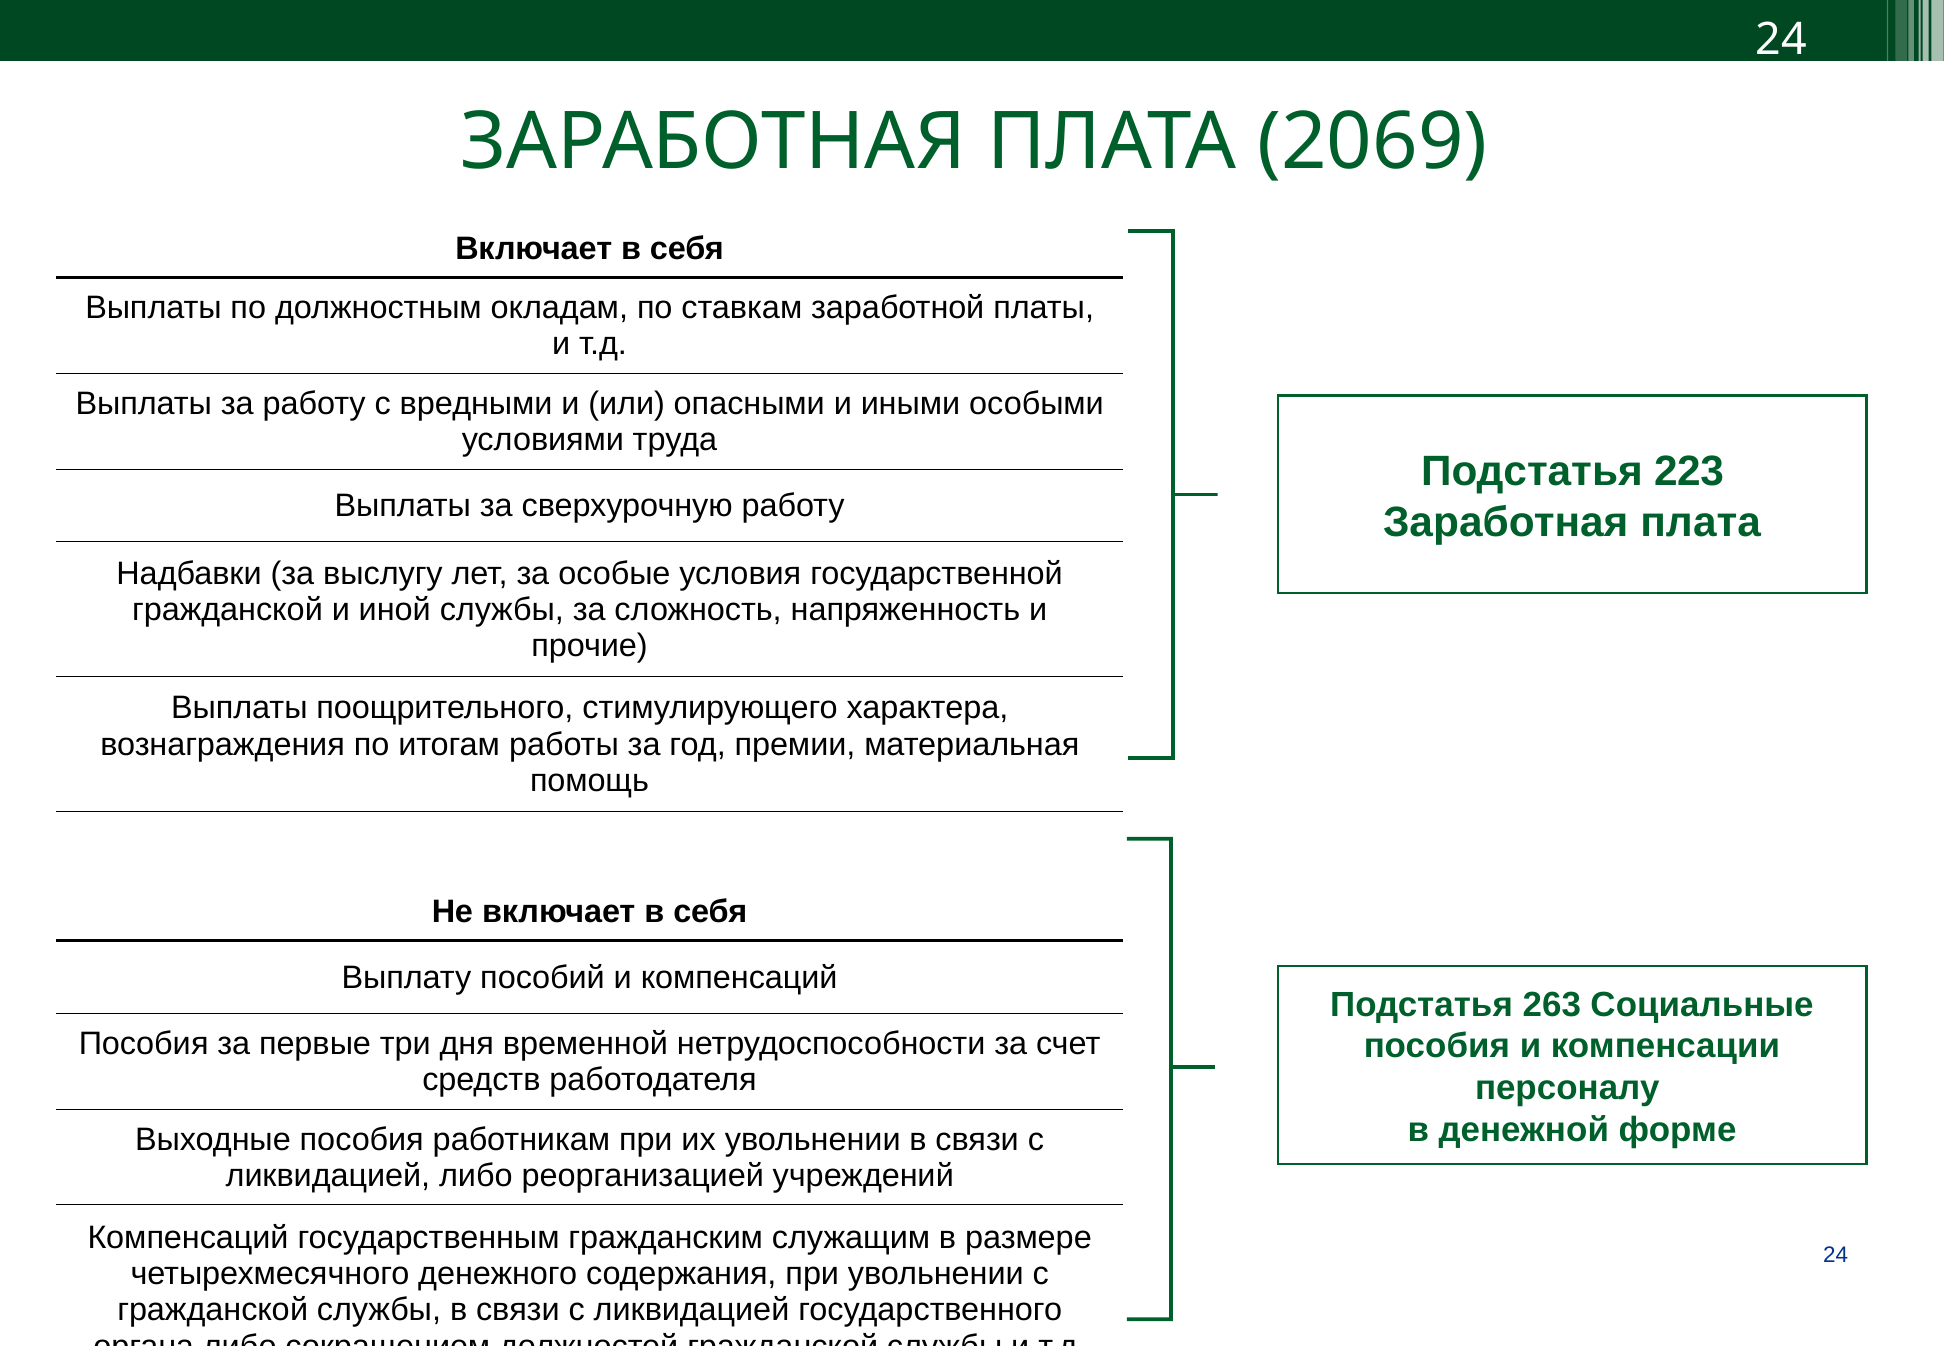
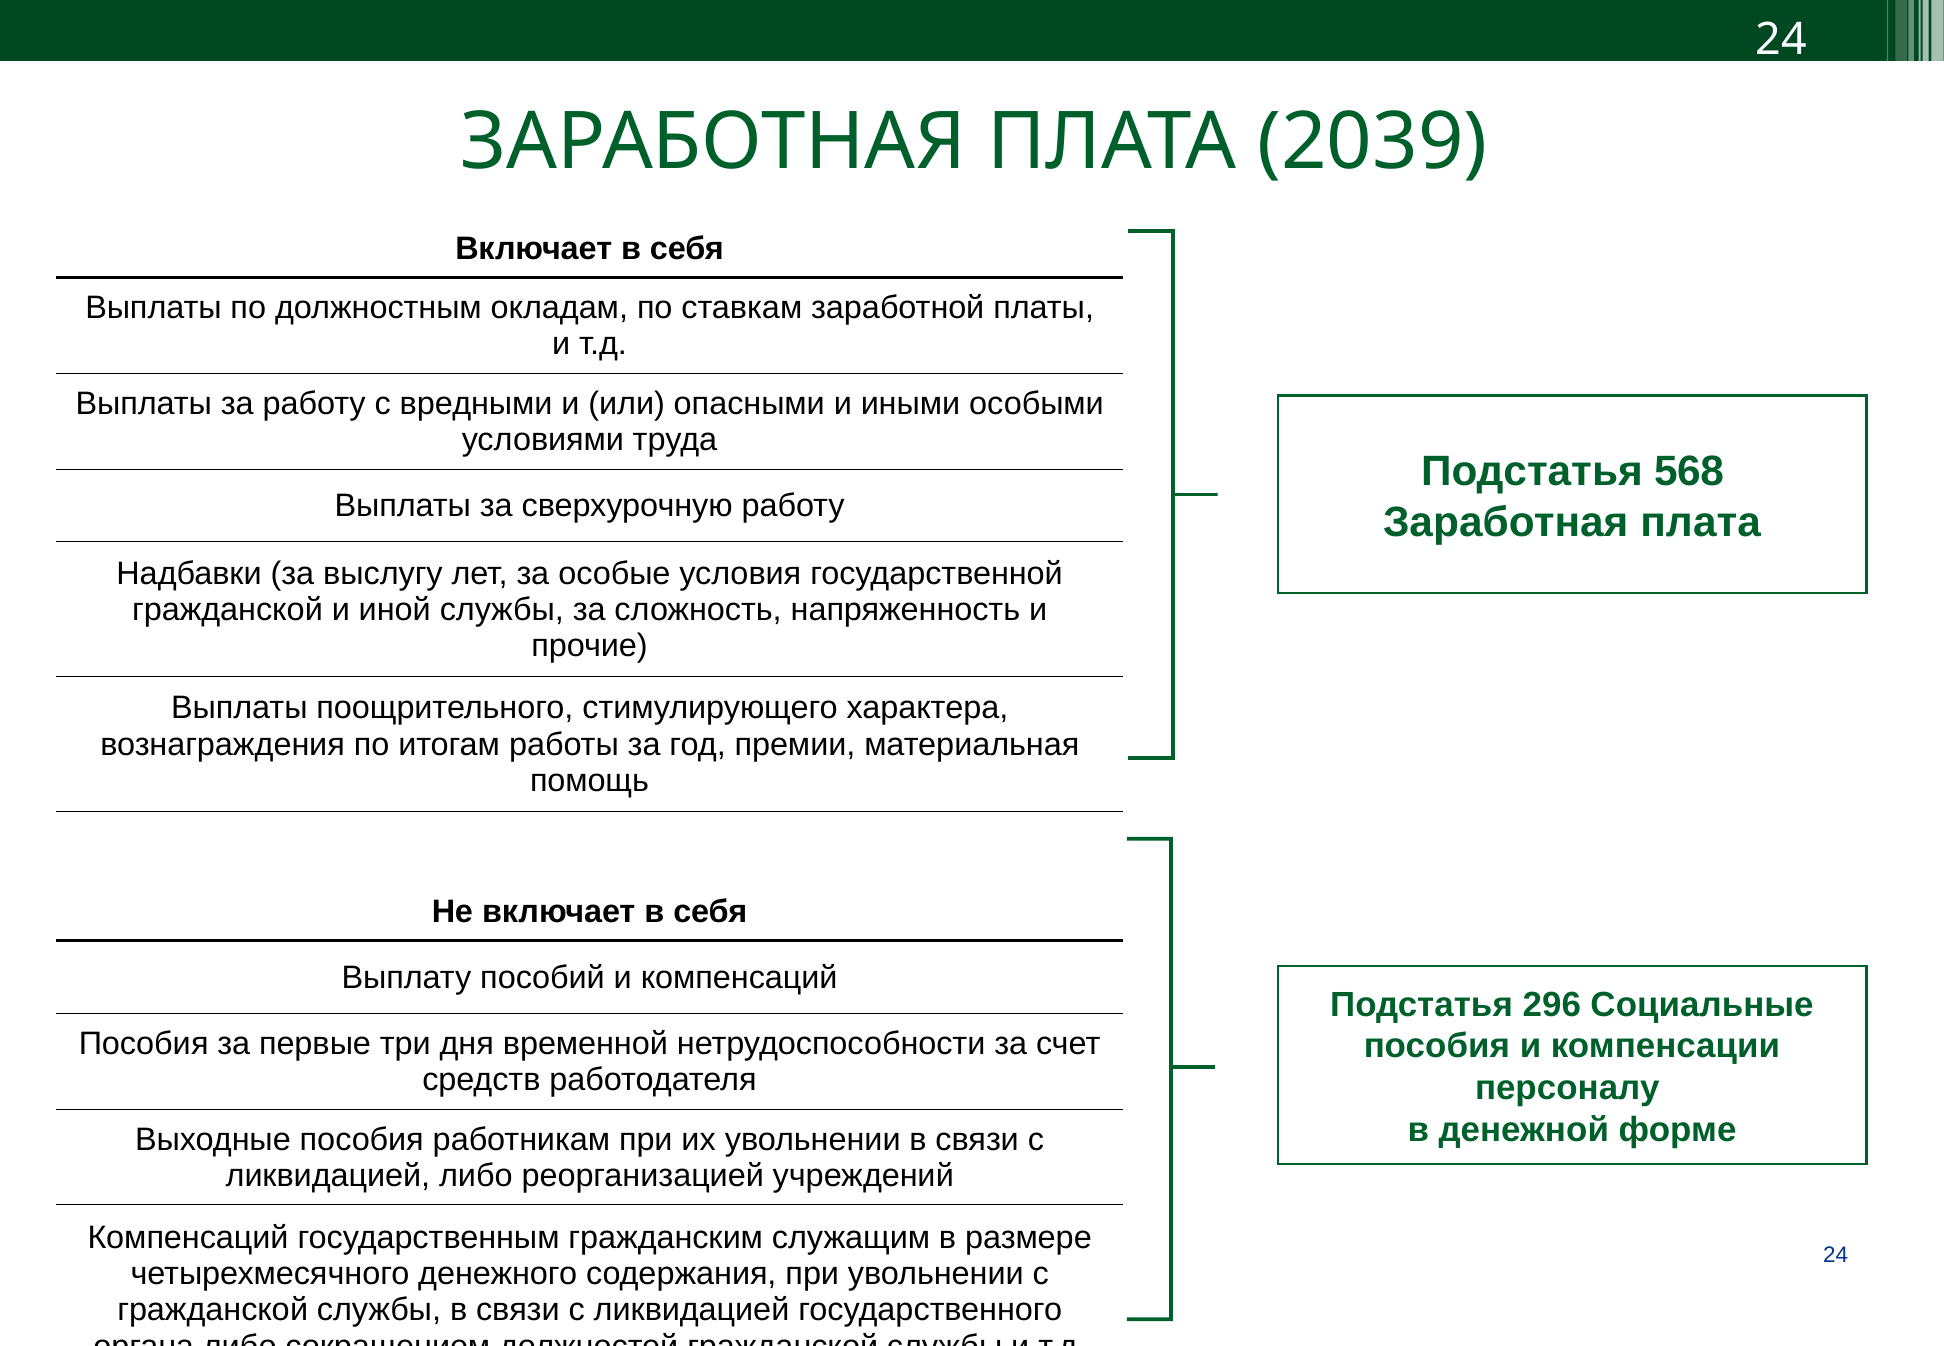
2069: 2069 -> 2039
223: 223 -> 568
263: 263 -> 296
